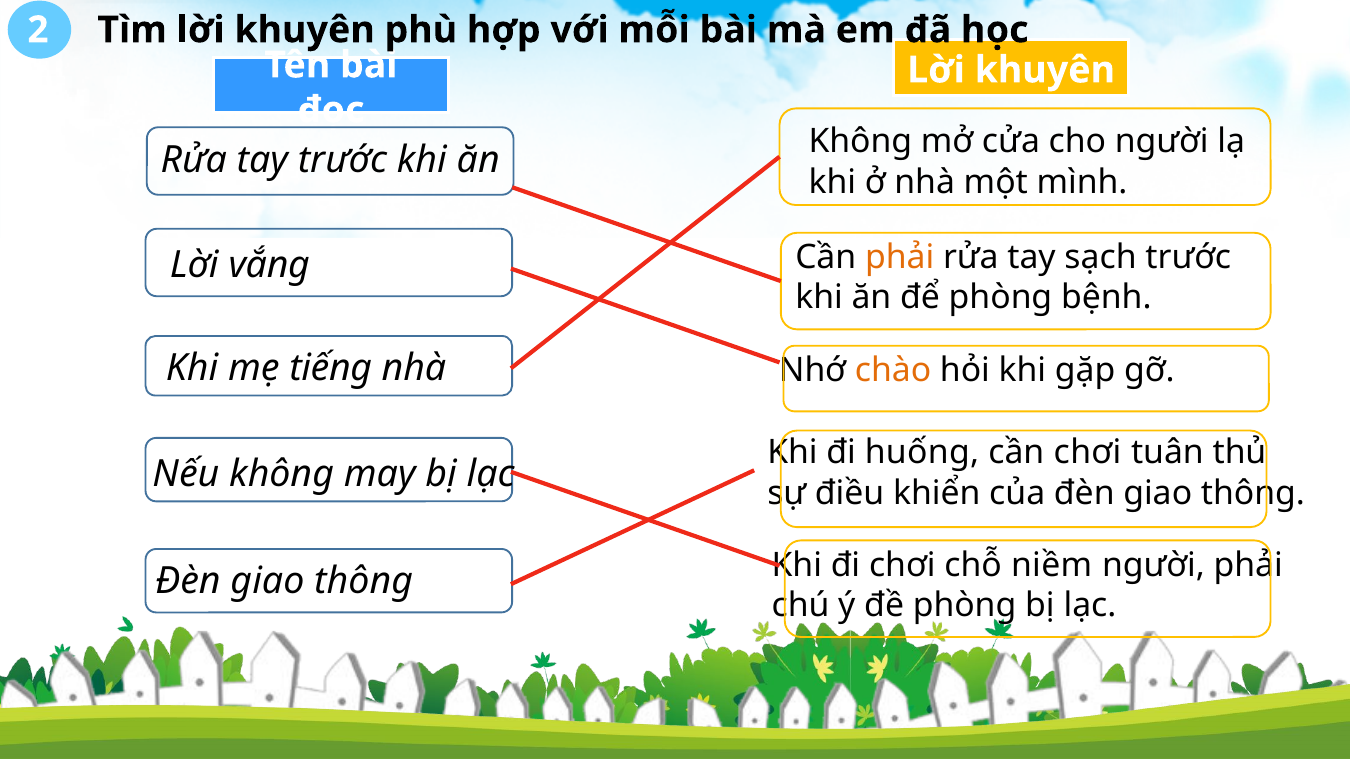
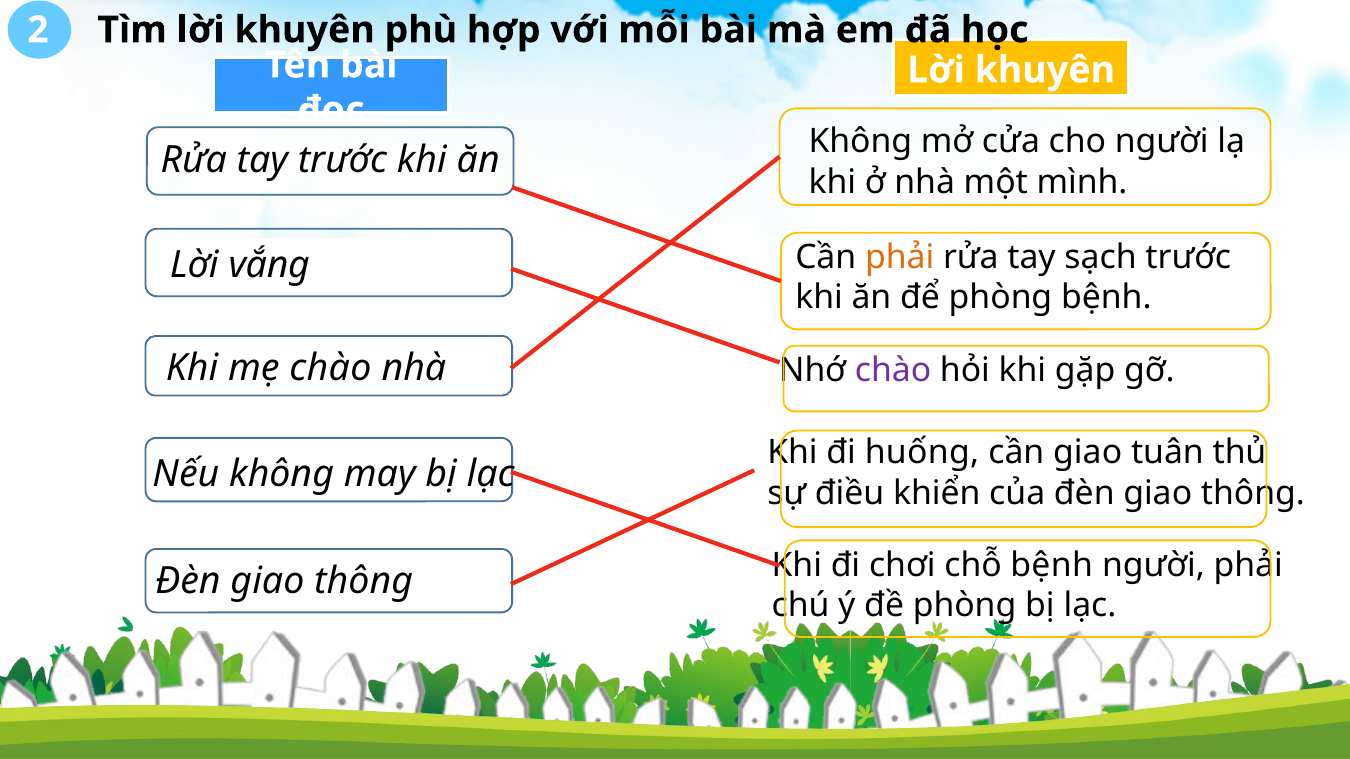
mẹ tiếng: tiếng -> chào
chào at (893, 370) colour: orange -> purple
cần chơi: chơi -> giao
chỗ niềm: niềm -> bệnh
